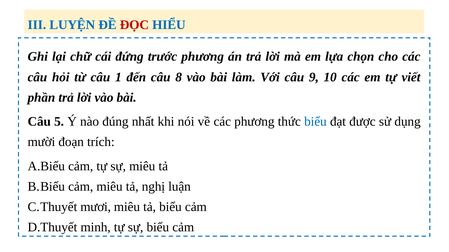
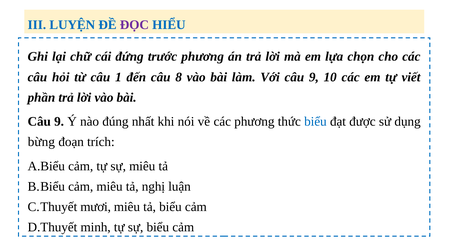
ĐỌC colour: red -> purple
5 at (59, 122): 5 -> 9
mười: mười -> bừng
